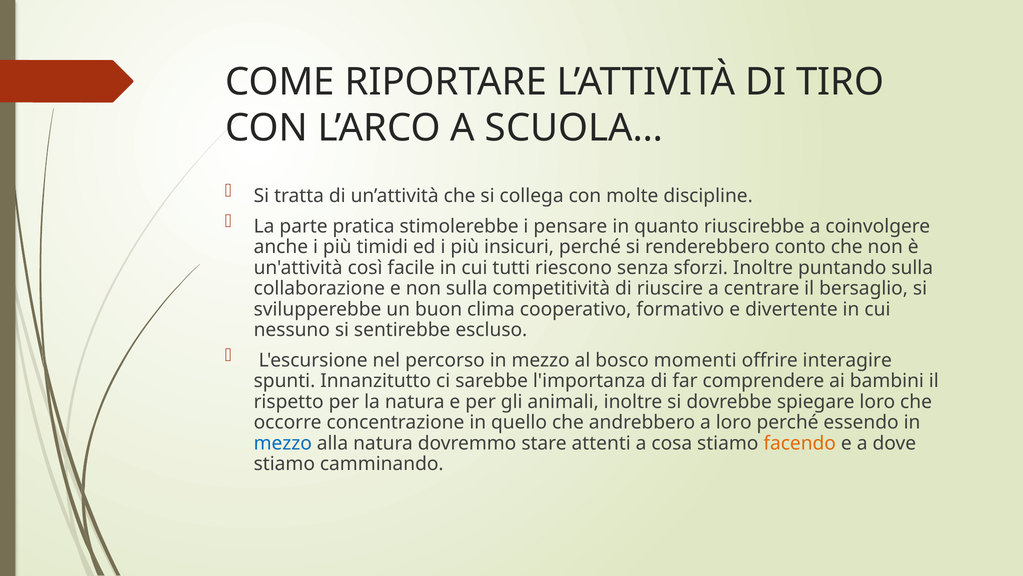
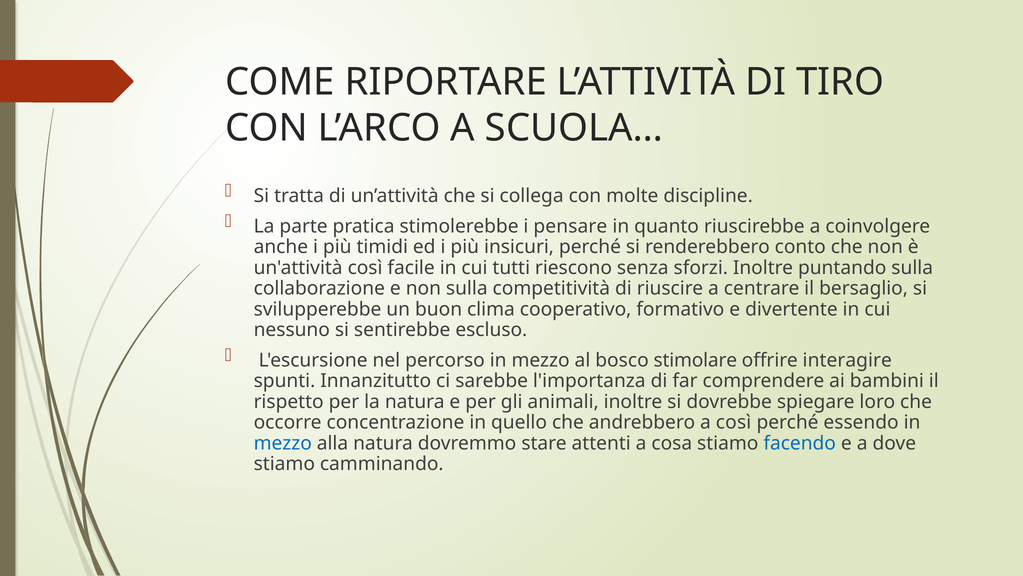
momenti: momenti -> stimolare
a loro: loro -> così
facendo colour: orange -> blue
